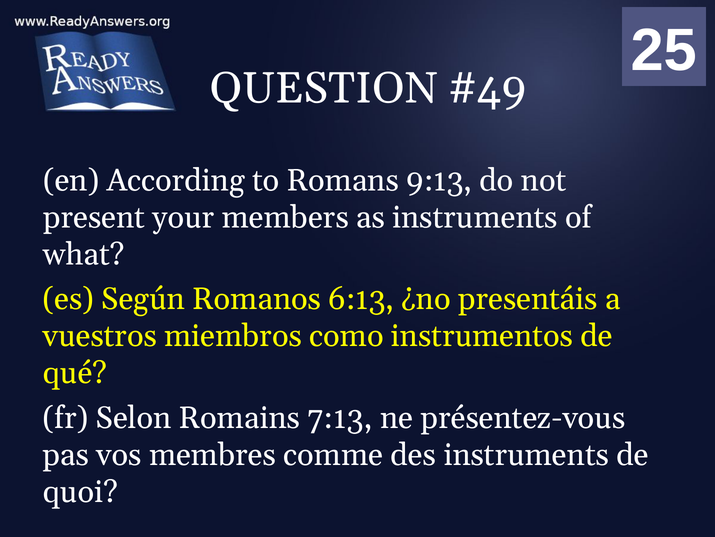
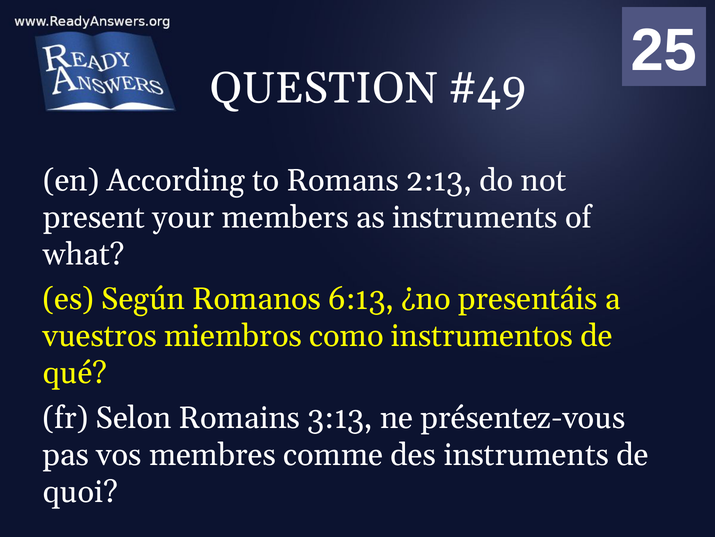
9:13: 9:13 -> 2:13
7:13: 7:13 -> 3:13
